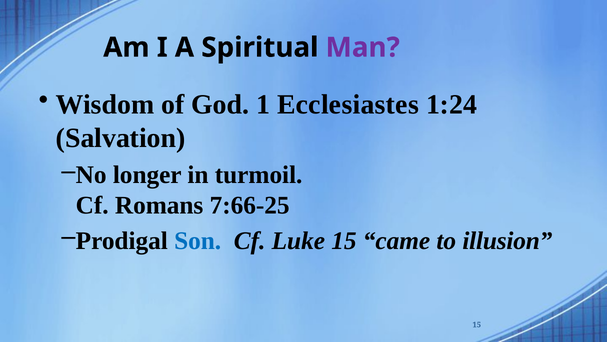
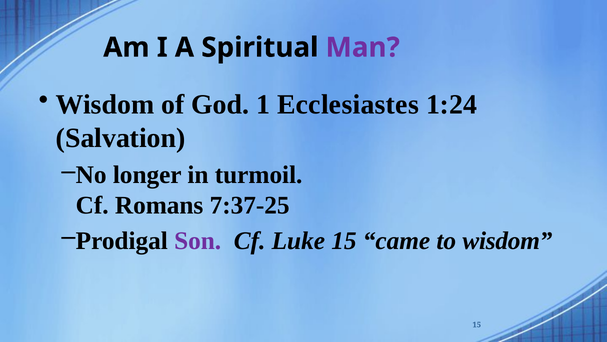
7:66-25: 7:66-25 -> 7:37-25
Son colour: blue -> purple
to illusion: illusion -> wisdom
